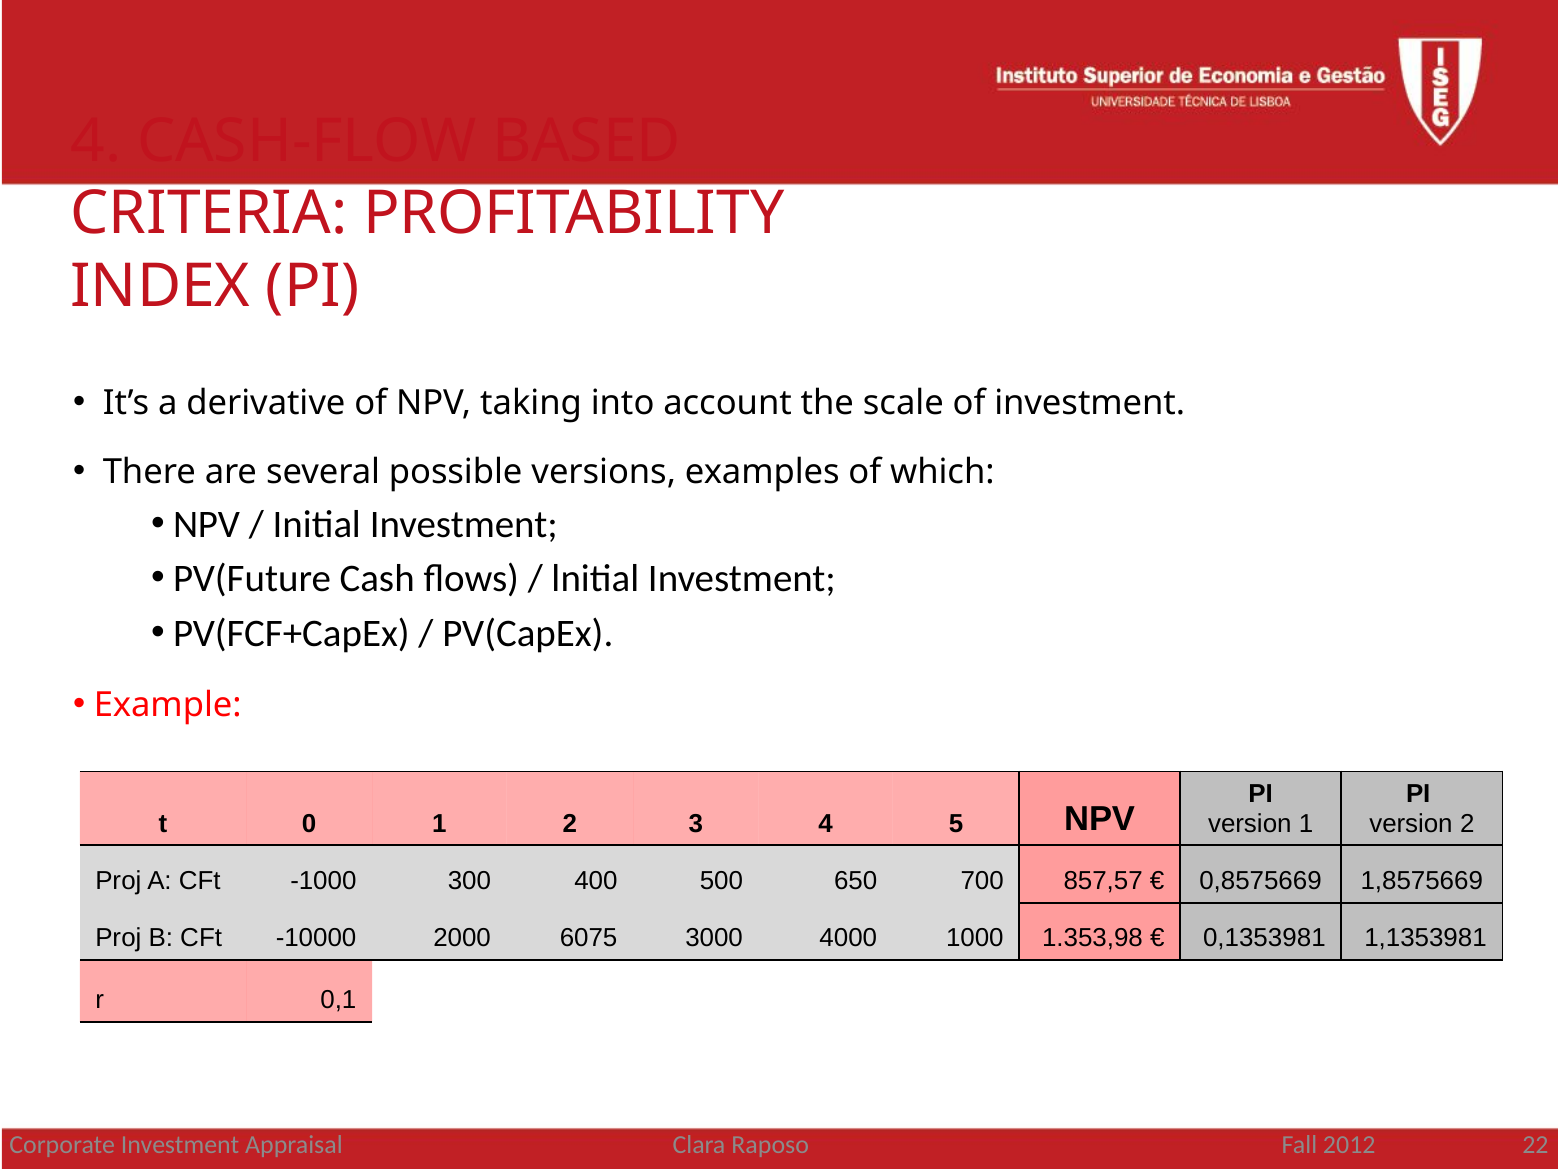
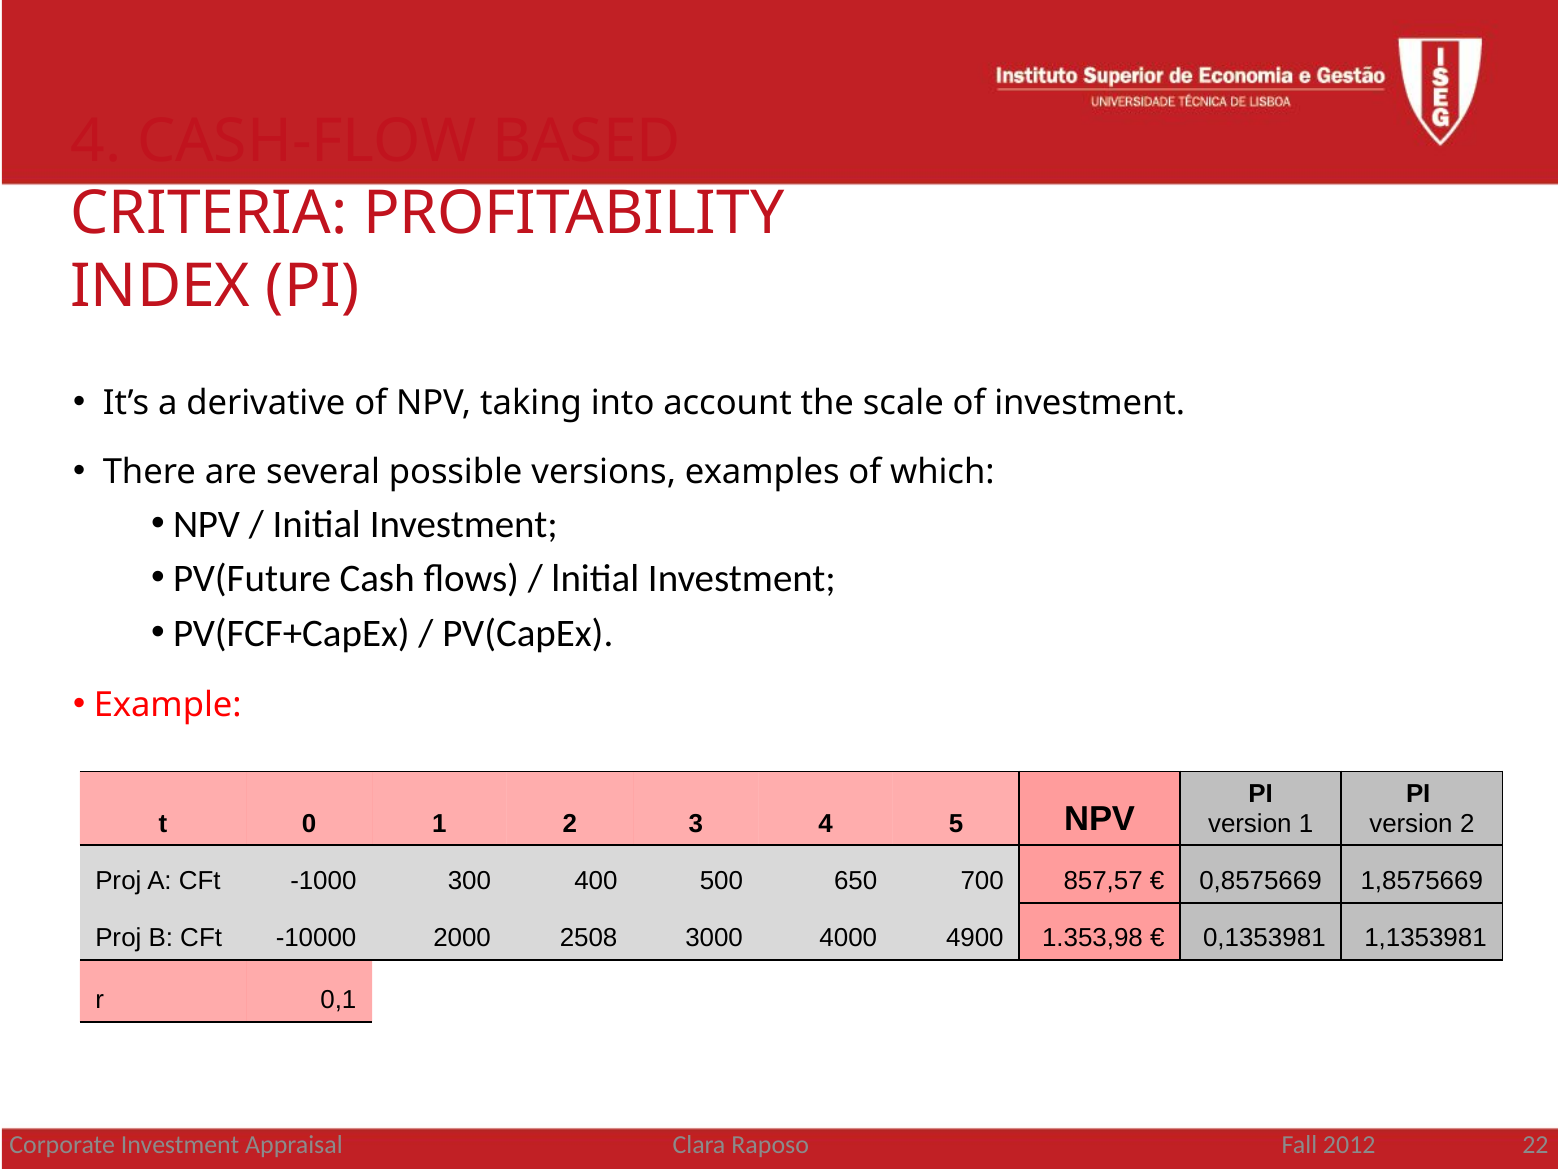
6075: 6075 -> 2508
1000: 1000 -> 4900
